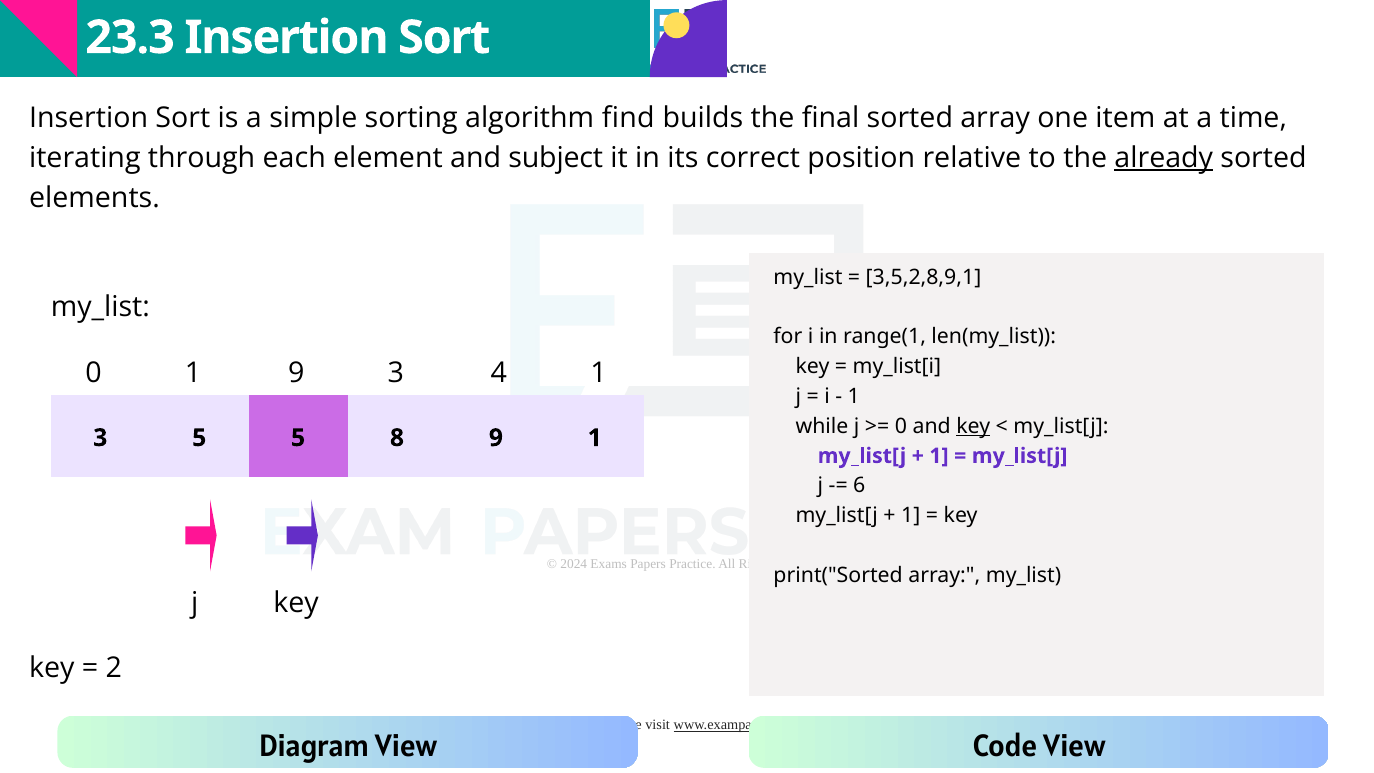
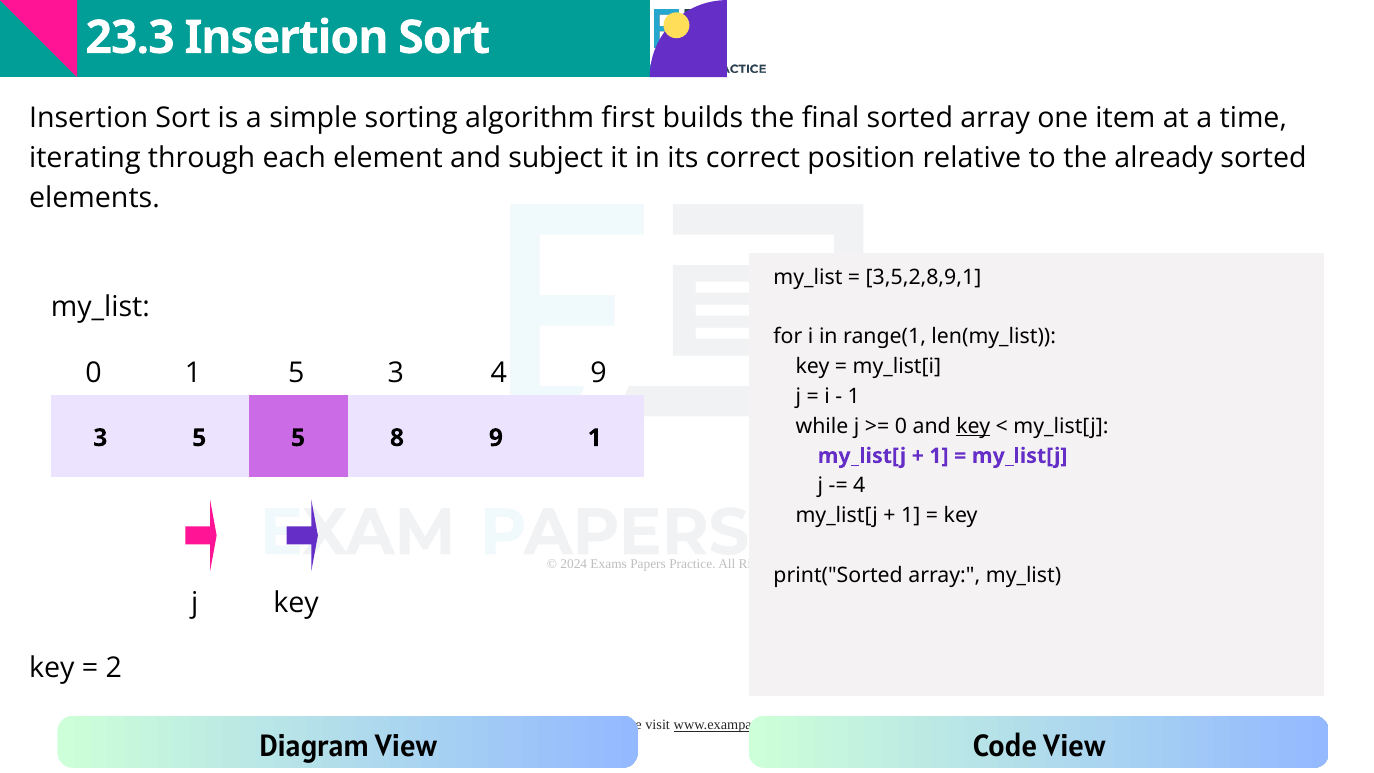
find: find -> first
already underline: present -> none
1 9: 9 -> 5
4 1: 1 -> 9
6 at (859, 486): 6 -> 4
